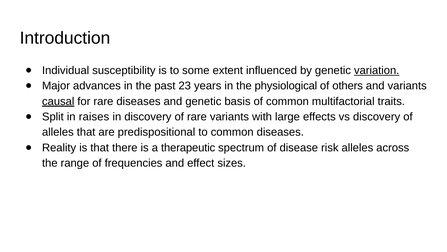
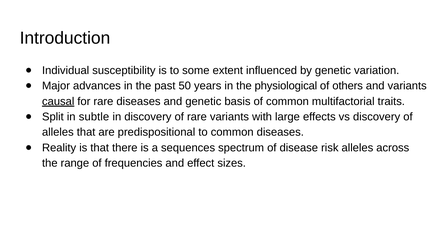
variation underline: present -> none
23: 23 -> 50
raises: raises -> subtle
therapeutic: therapeutic -> sequences
